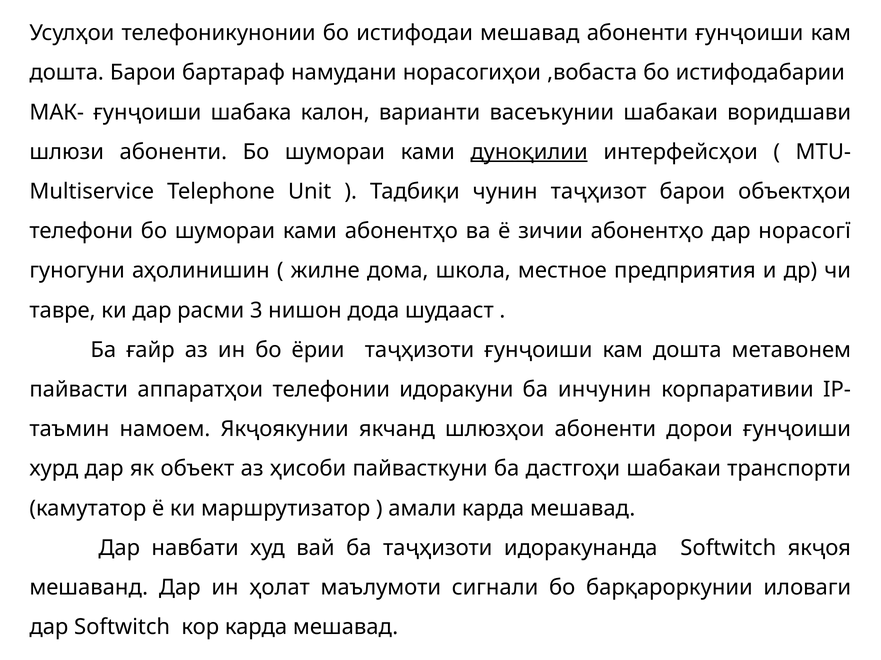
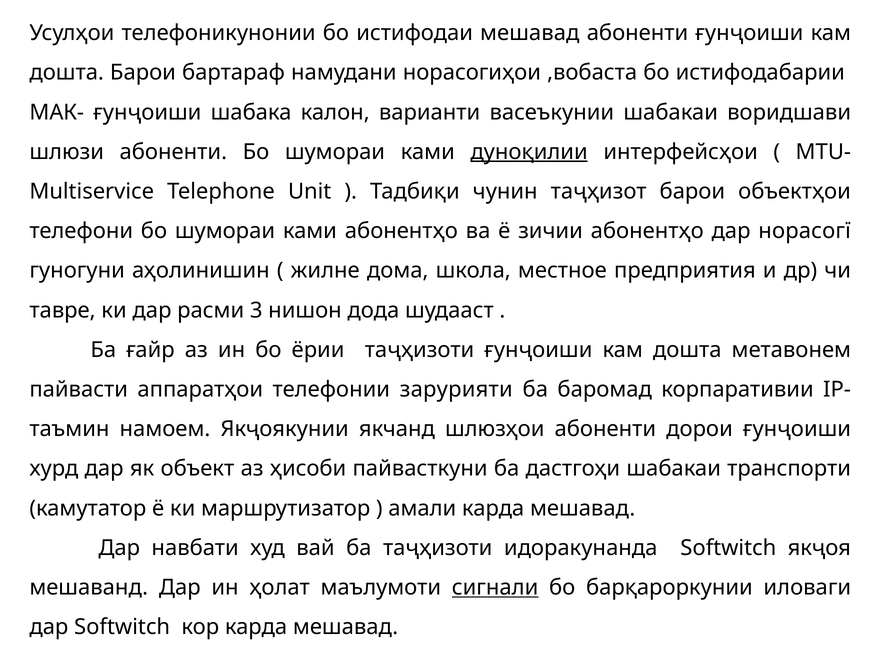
идоракуни: идоракуни -> зарурияти
инчунин: инчунин -> баромад
сигнали underline: none -> present
